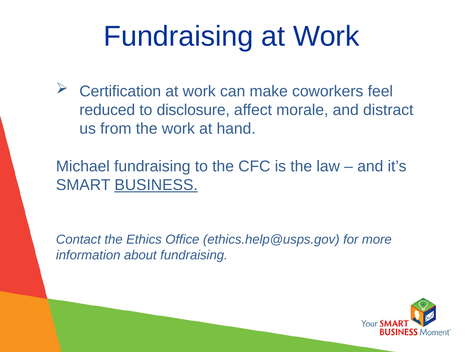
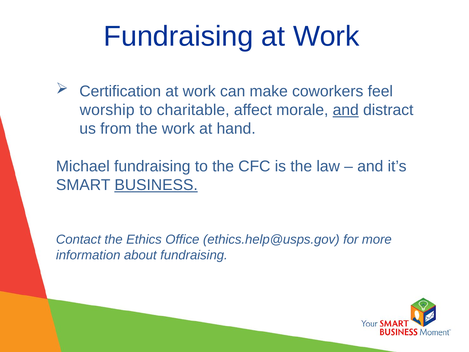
reduced: reduced -> worship
disclosure: disclosure -> charitable
and at (346, 110) underline: none -> present
